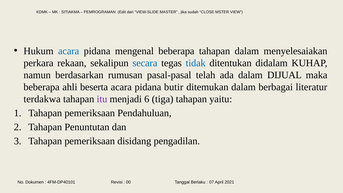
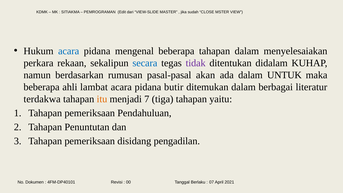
tidak colour: blue -> purple
telah: telah -> akan
DIJUAL: DIJUAL -> UNTUK
beserta: beserta -> lambat
itu colour: purple -> orange
6: 6 -> 7
